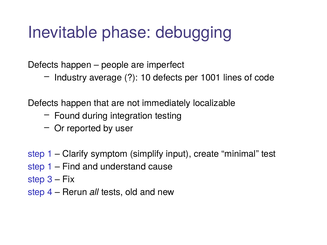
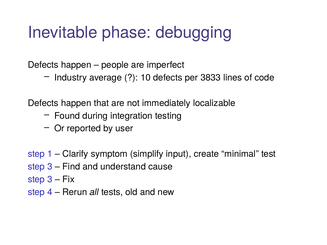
1001: 1001 -> 3833
1 at (50, 167): 1 -> 3
